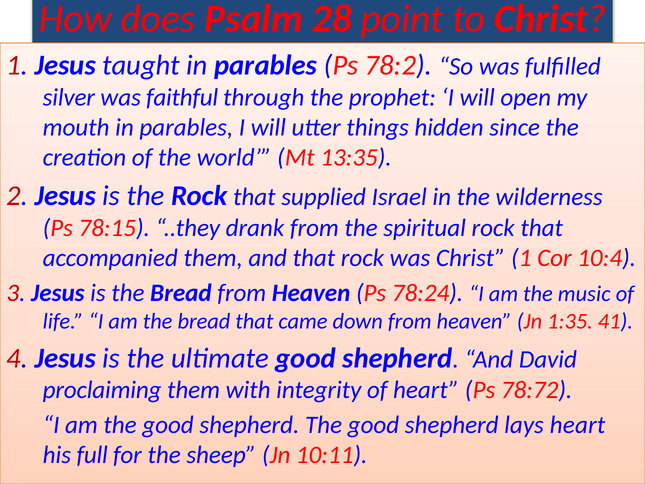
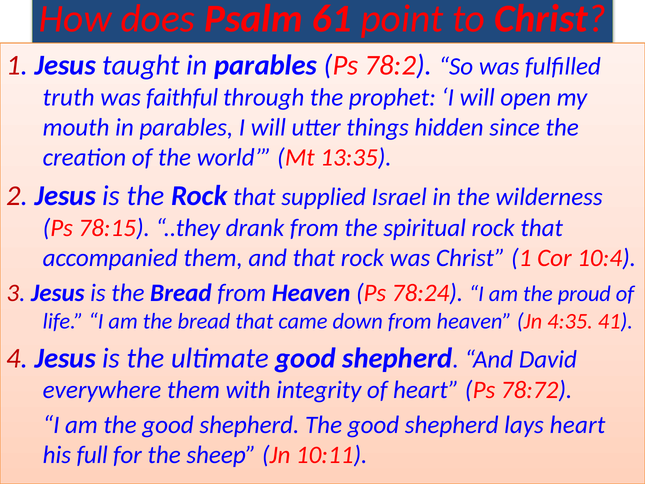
28: 28 -> 61
silver: silver -> truth
music: music -> proud
1:35: 1:35 -> 4:35
proclaiming: proclaiming -> everywhere
